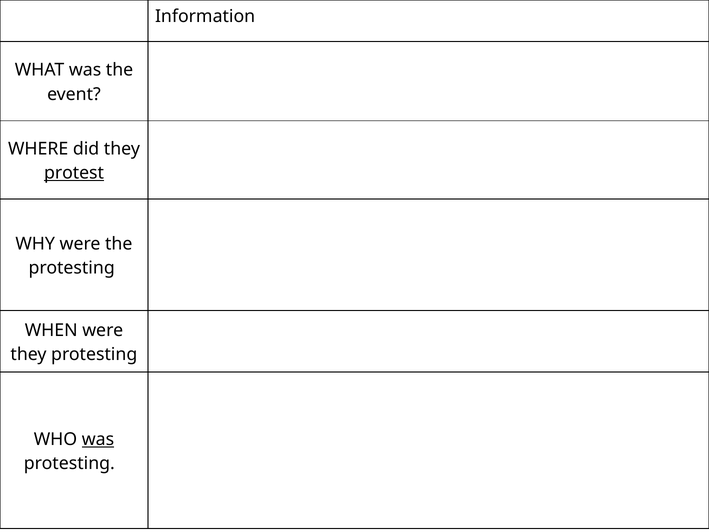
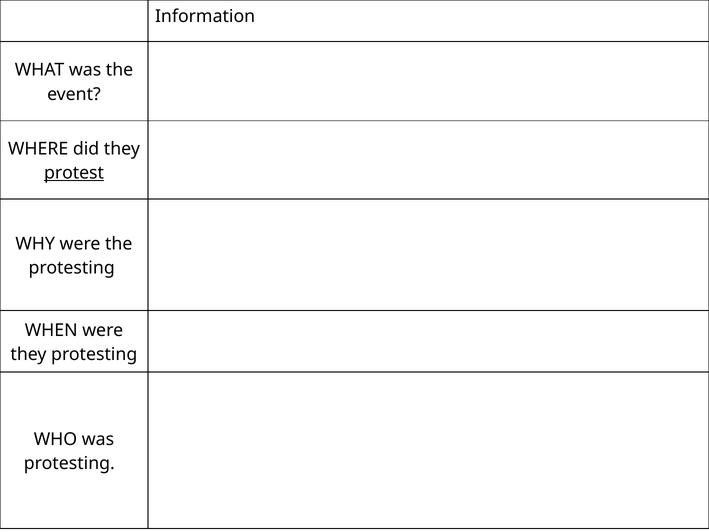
was at (98, 439) underline: present -> none
